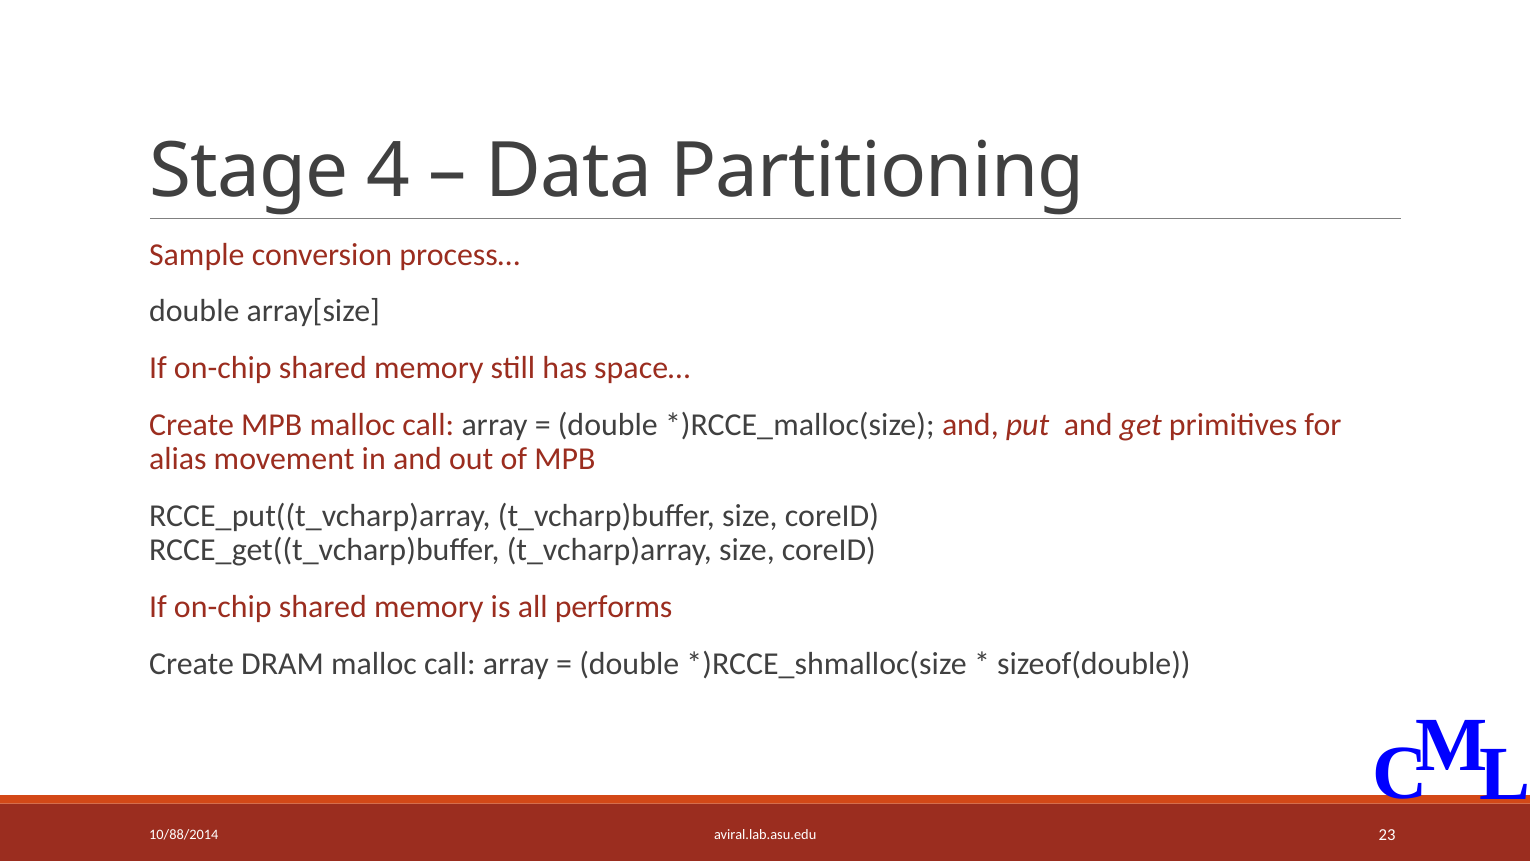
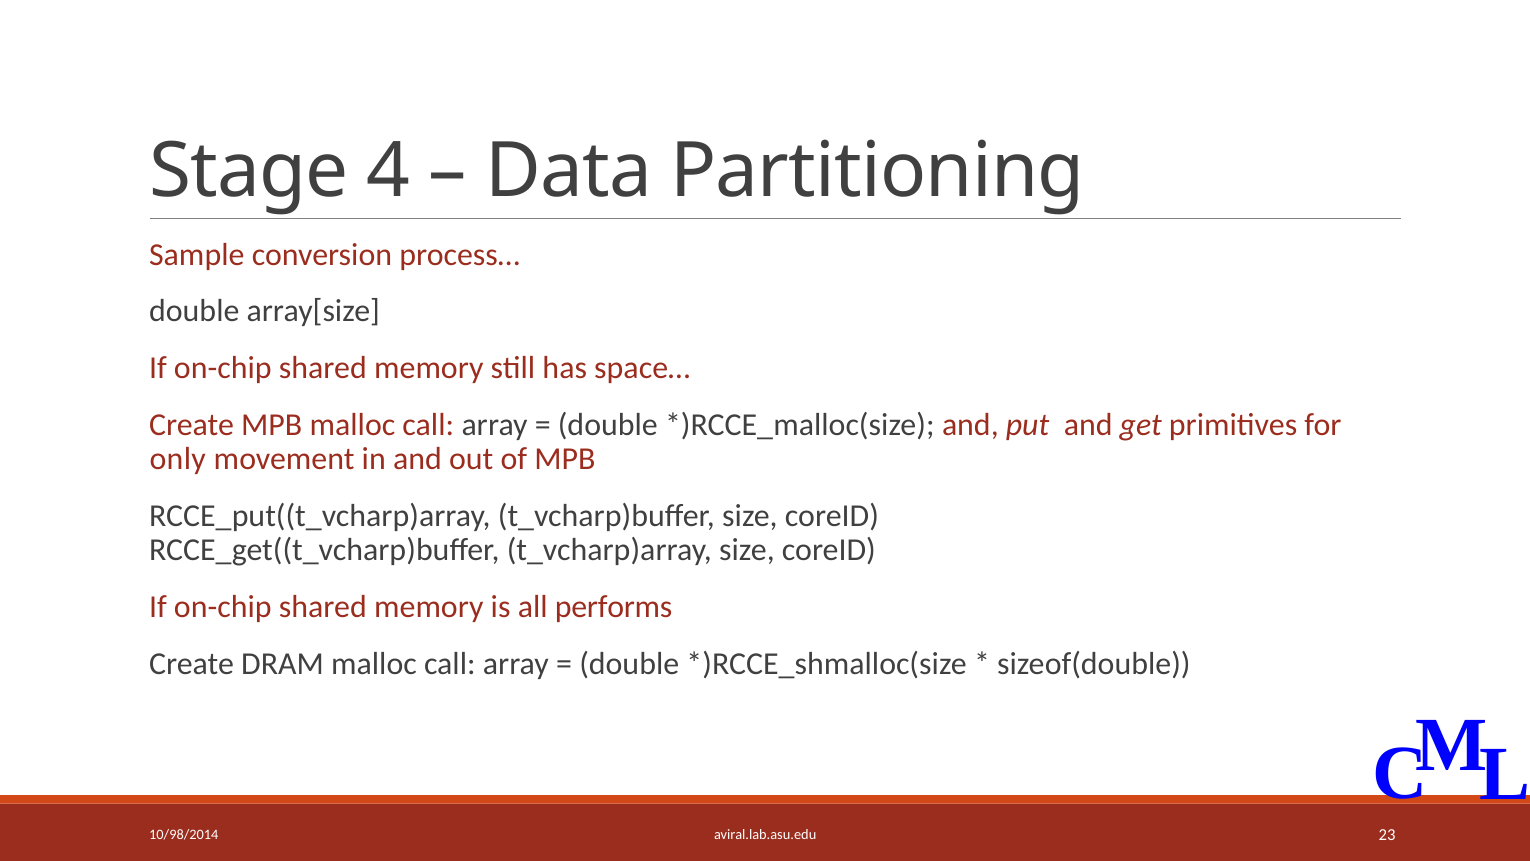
alias: alias -> only
10/88/2014: 10/88/2014 -> 10/98/2014
